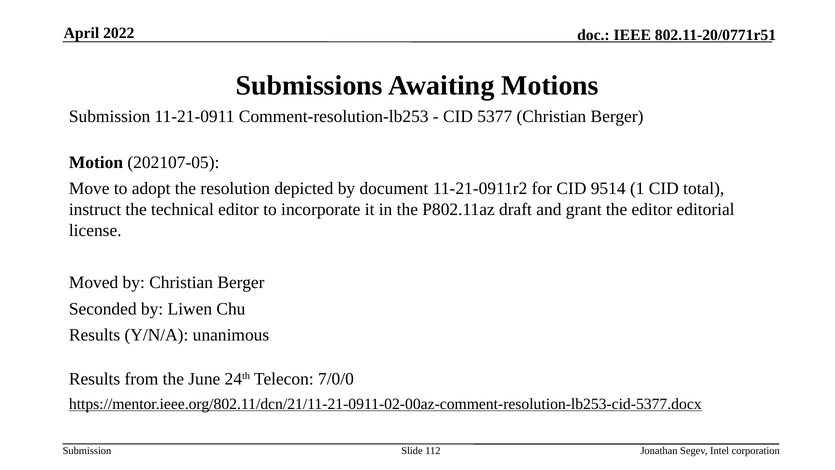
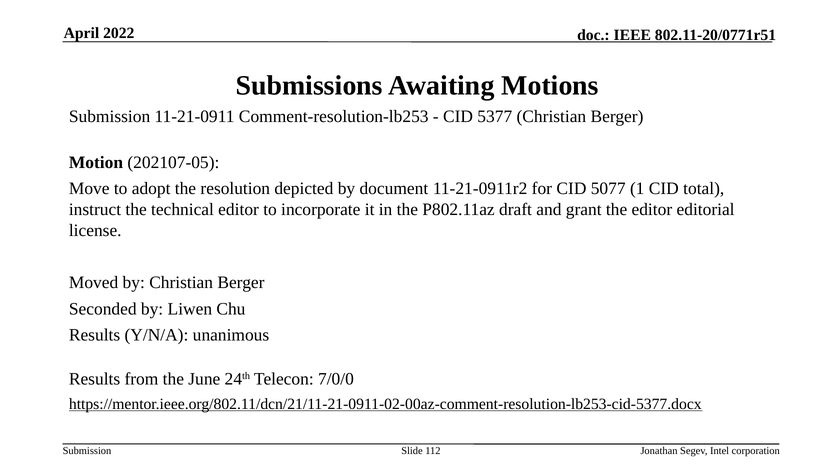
9514: 9514 -> 5077
